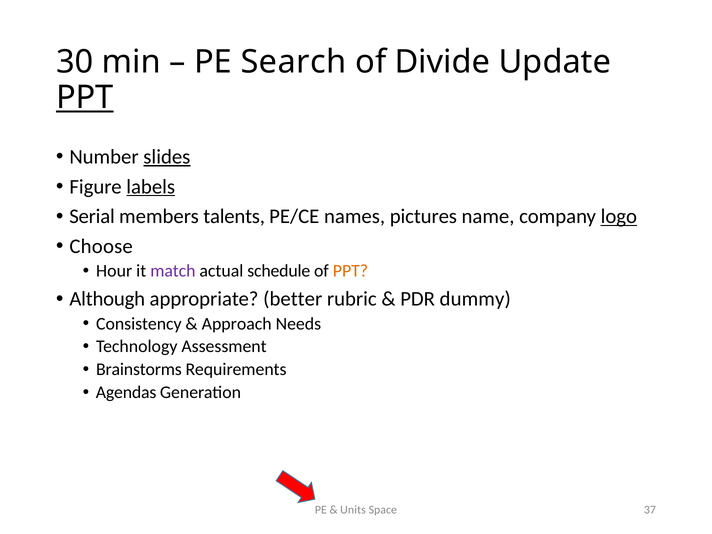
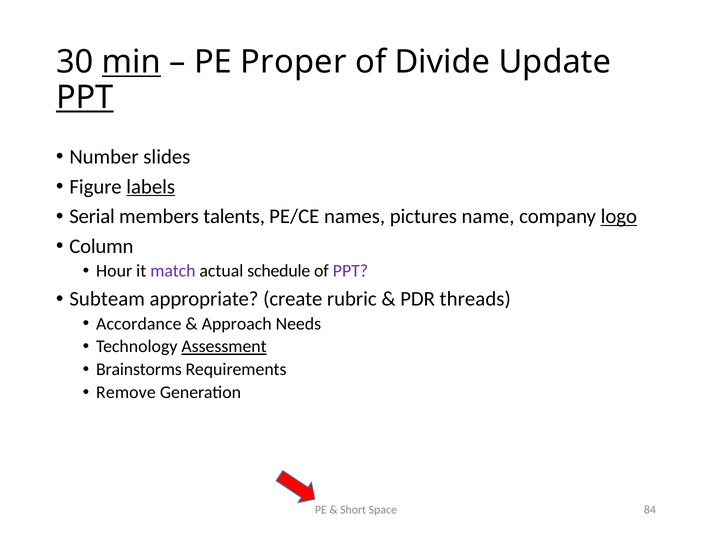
min underline: none -> present
Search: Search -> Proper
slides underline: present -> none
Choose: Choose -> Column
PPT at (350, 271) colour: orange -> purple
Although: Although -> Subteam
better: better -> create
dummy: dummy -> threads
Consistency: Consistency -> Accordance
Assessment underline: none -> present
Agendas: Agendas -> Remove
Units: Units -> Short
37: 37 -> 84
